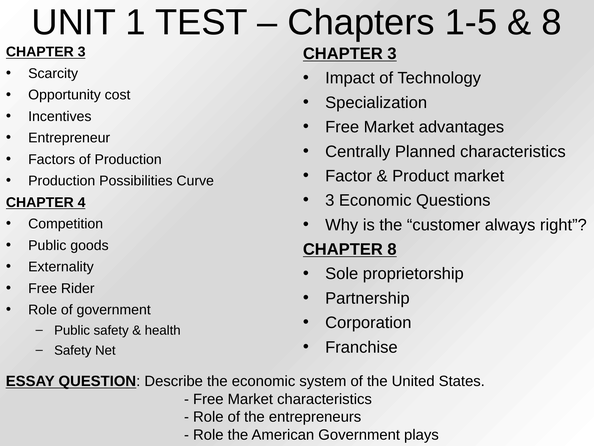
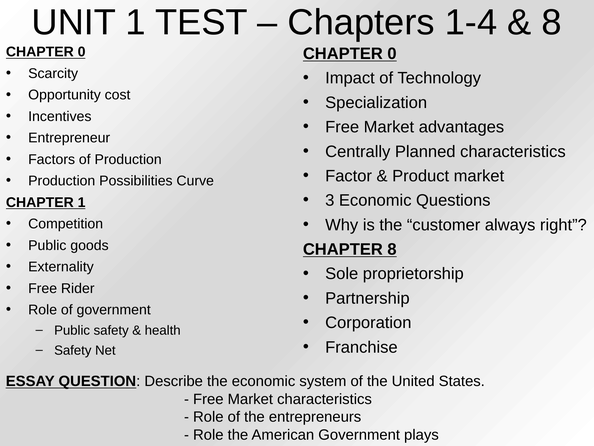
1-5: 1-5 -> 1-4
3 at (82, 52): 3 -> 0
3 at (392, 54): 3 -> 0
CHAPTER 4: 4 -> 1
